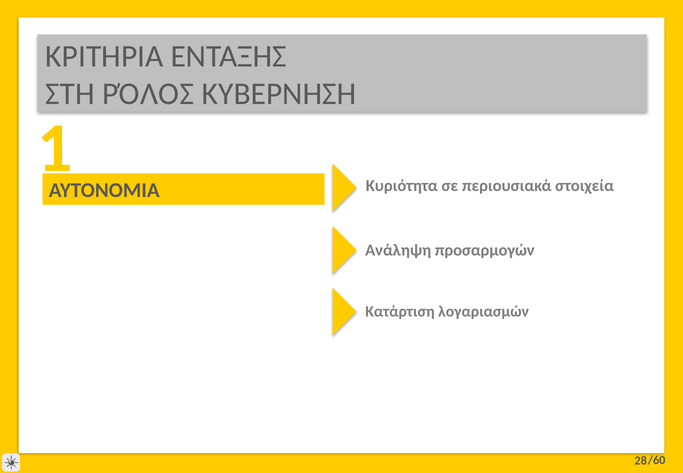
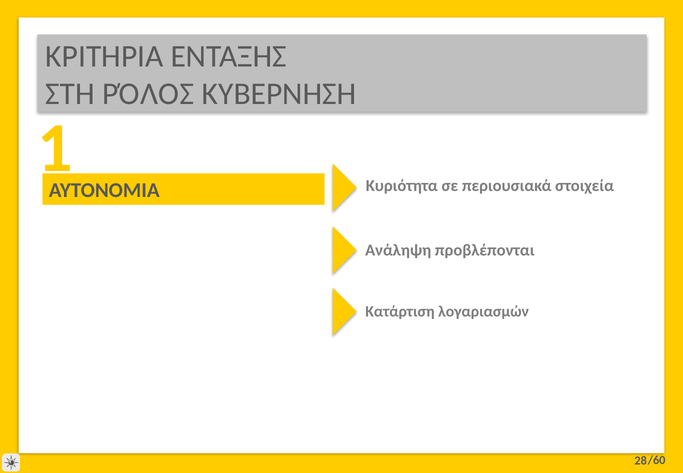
προσαρμογών: προσαρμογών -> προβλέπονται
